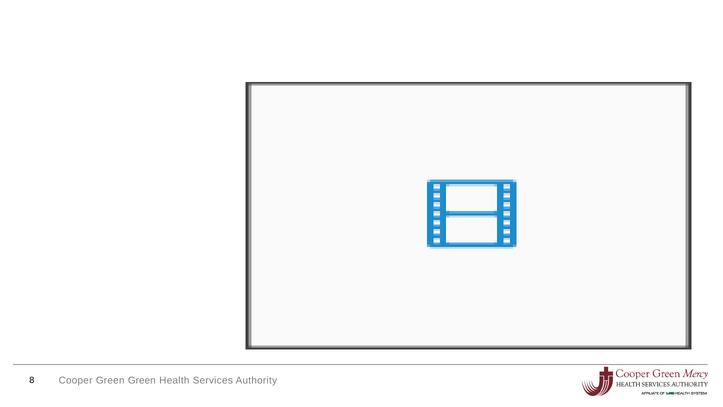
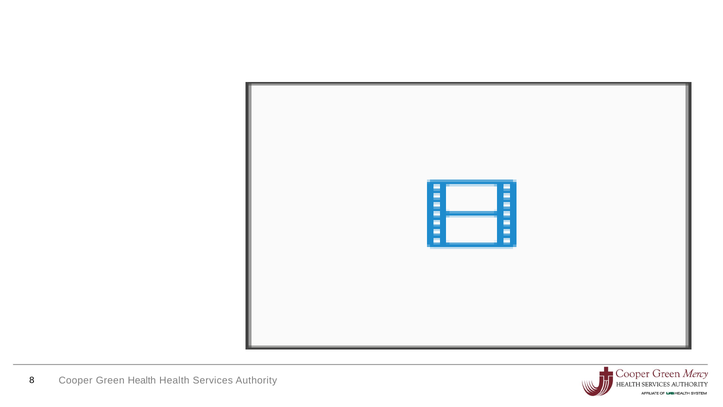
Green Green: Green -> Health
